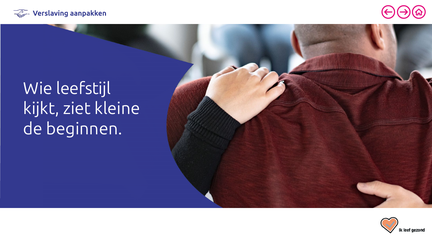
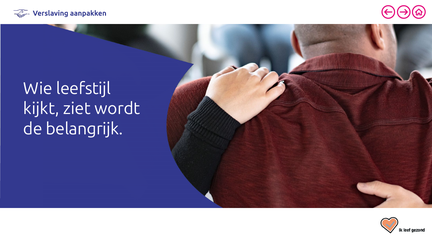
kleine: kleine -> wordt
beginnen: beginnen -> belangrijk
